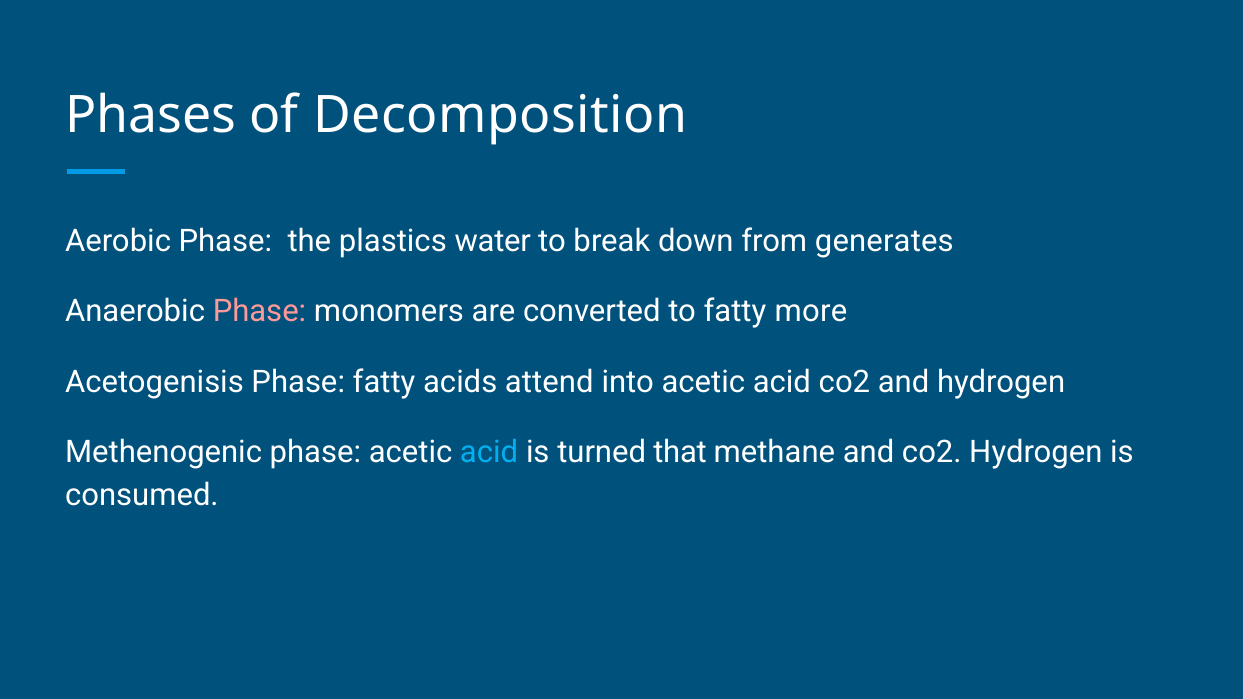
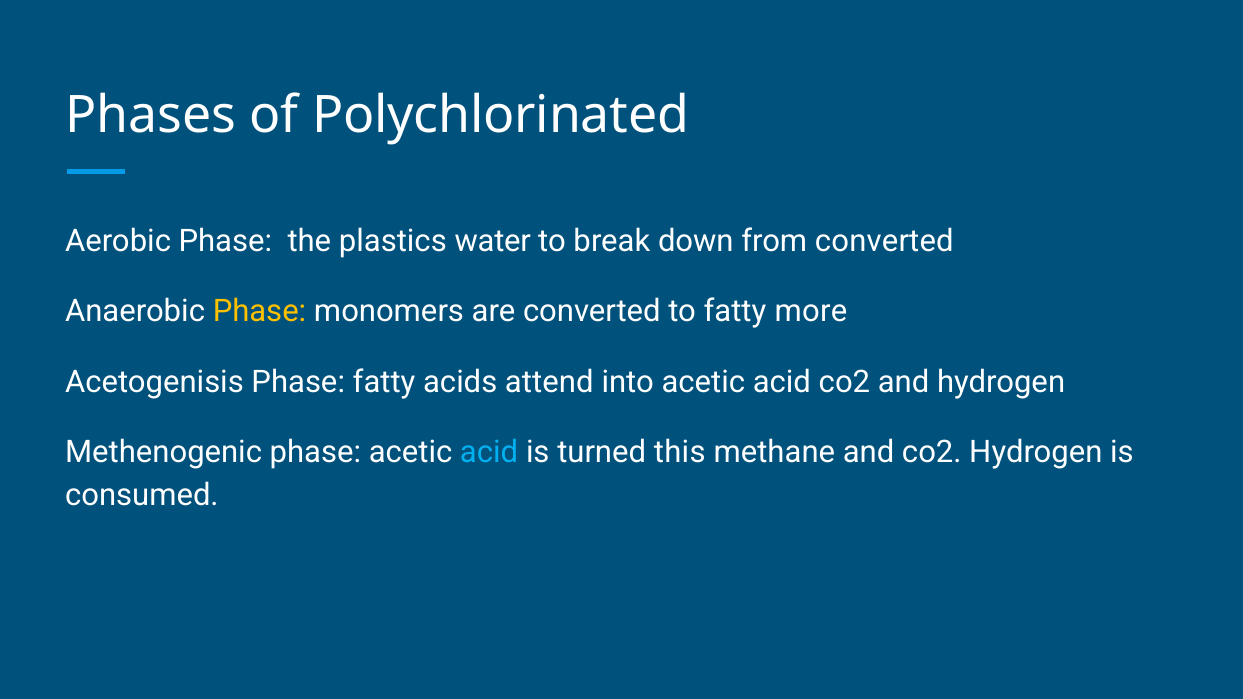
Decomposition: Decomposition -> Polychlorinated
from generates: generates -> converted
Phase at (259, 312) colour: pink -> yellow
that: that -> this
